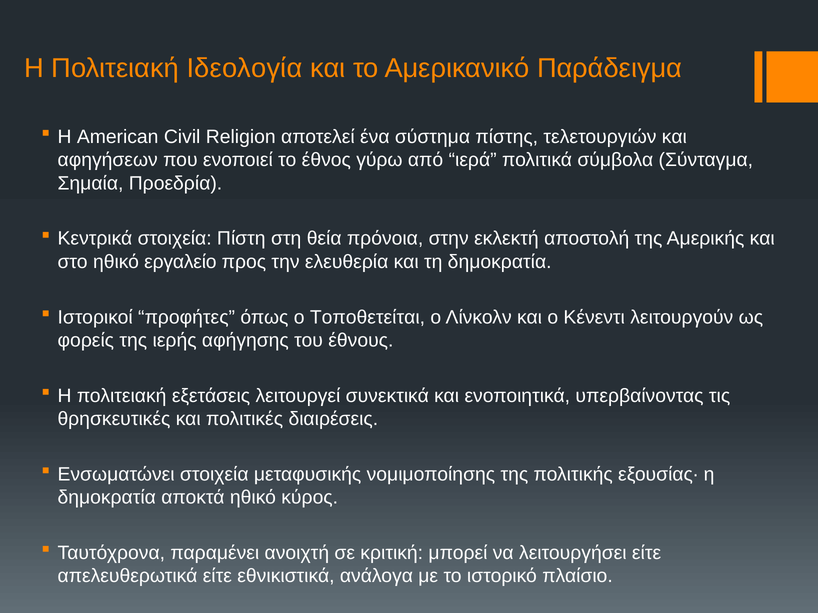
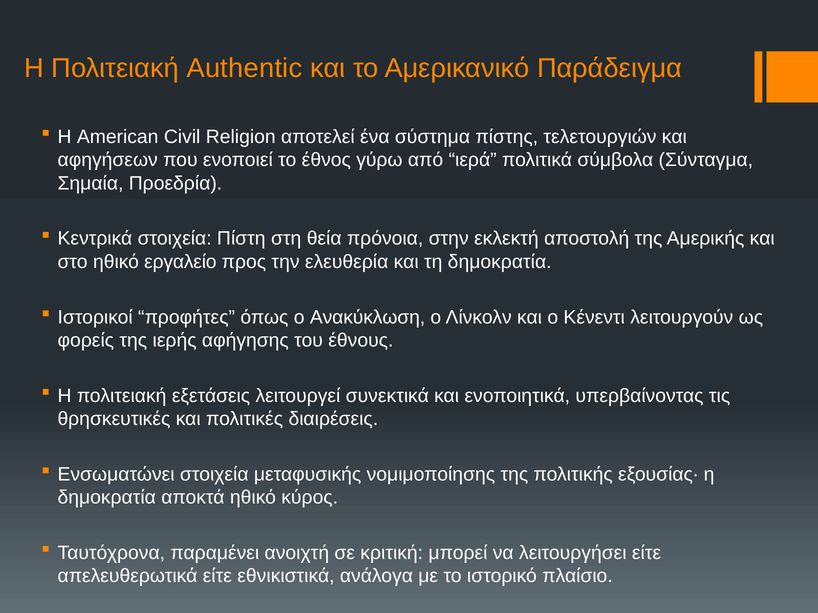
Ιδεολογία: Ιδεολογία -> Authentic
Τοποθετείται: Τοποθετείται -> Ανακύκλωση
